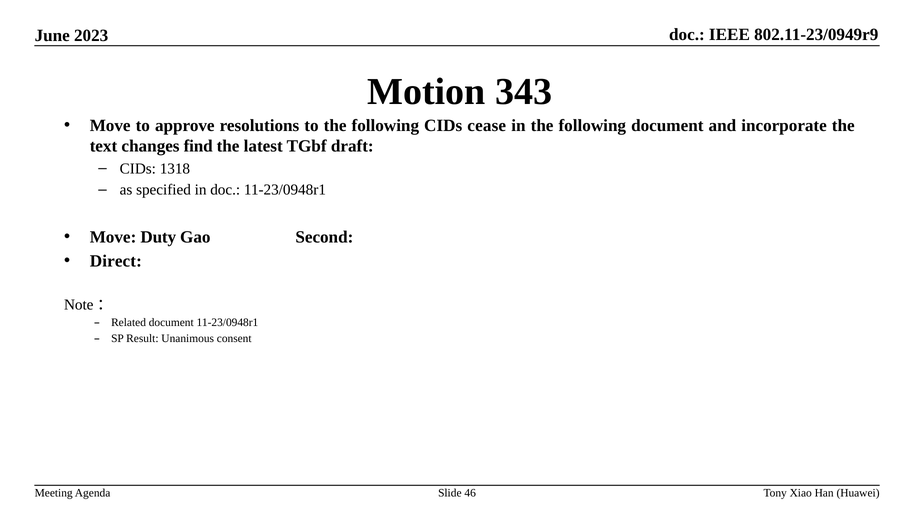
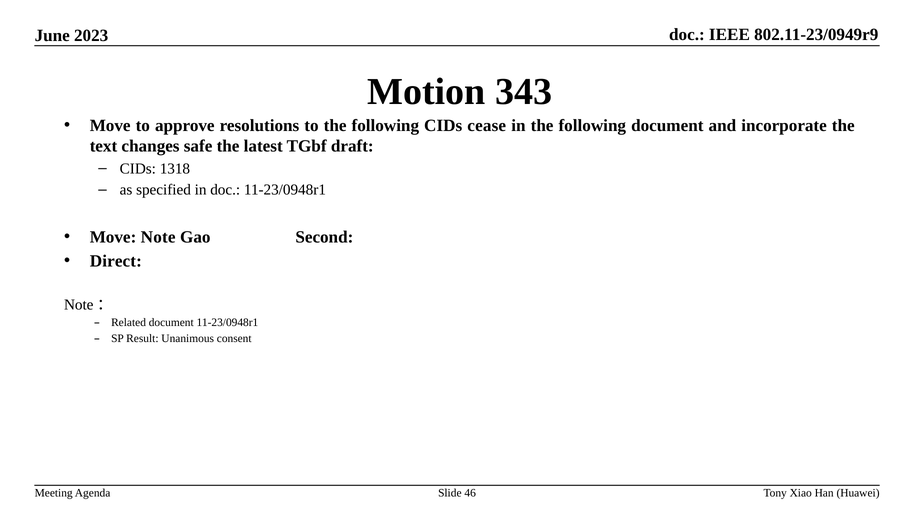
find: find -> safe
Duty: Duty -> Note
